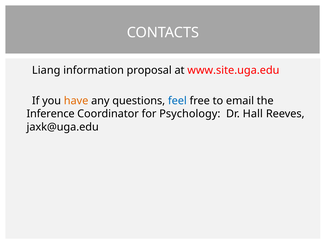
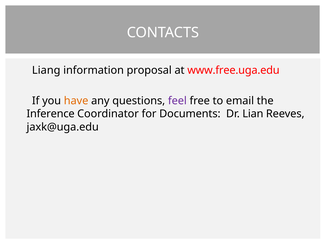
www.site.uga.edu: www.site.uga.edu -> www.free.uga.edu
feel colour: blue -> purple
Psychology: Psychology -> Documents
Hall: Hall -> Lian
